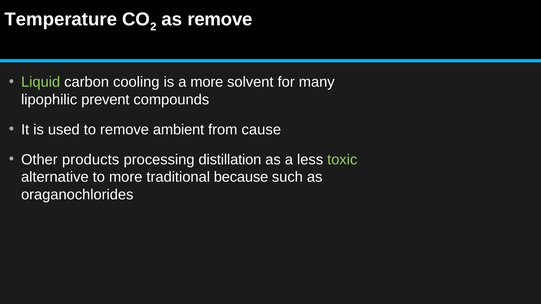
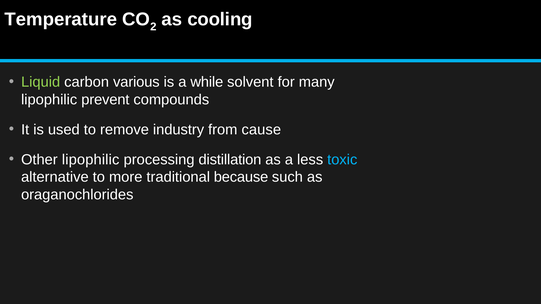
as remove: remove -> cooling
cooling: cooling -> various
a more: more -> while
ambient: ambient -> industry
Other products: products -> lipophilic
toxic colour: light green -> light blue
